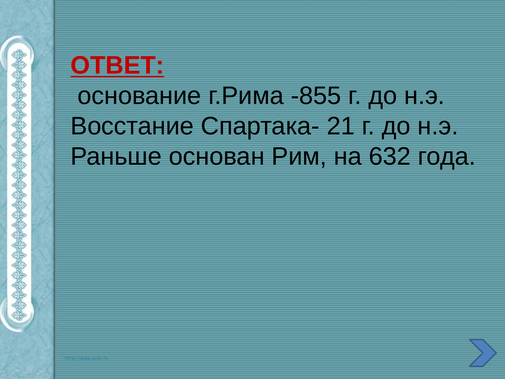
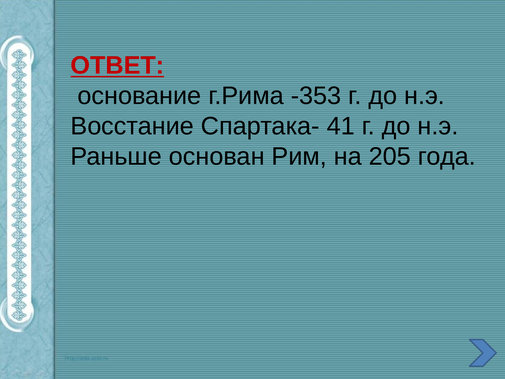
-855: -855 -> -353
21: 21 -> 41
632: 632 -> 205
